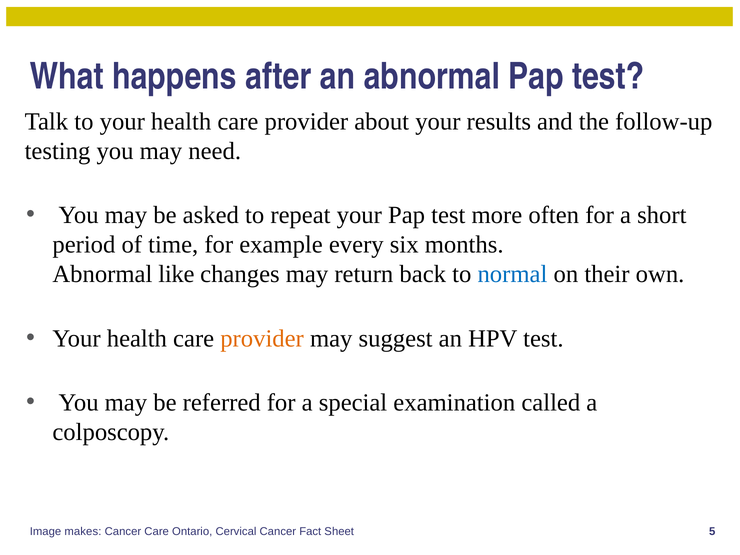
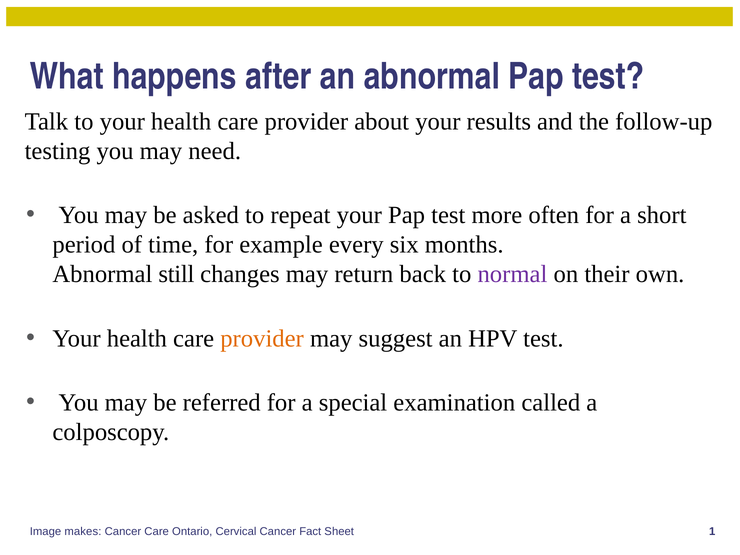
like: like -> still
normal colour: blue -> purple
5: 5 -> 1
